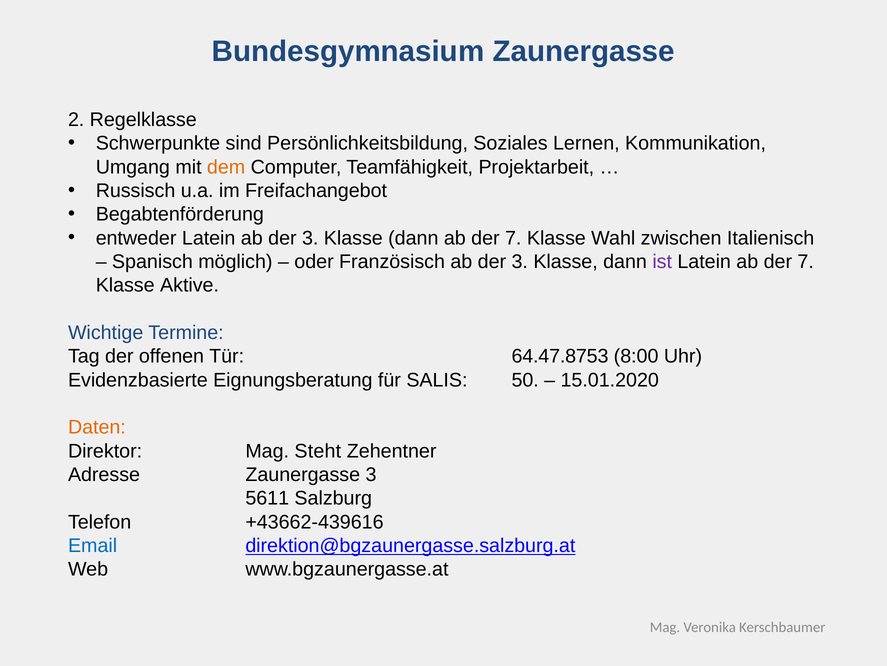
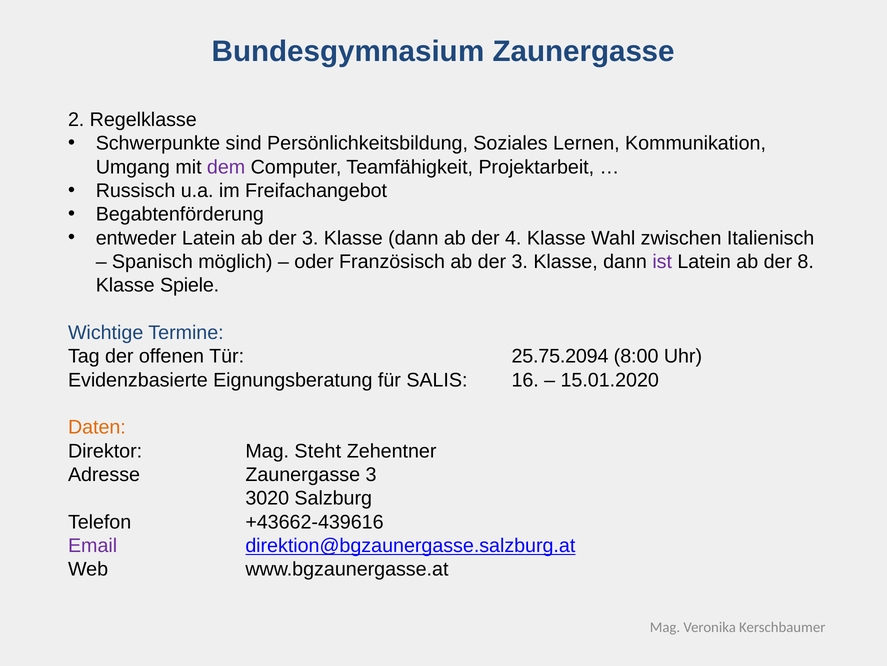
dem colour: orange -> purple
dann ab der 7: 7 -> 4
Latein ab der 7: 7 -> 8
Aktive: Aktive -> Spiele
64.47.8753: 64.47.8753 -> 25.75.2094
50: 50 -> 16
5611: 5611 -> 3020
Email colour: blue -> purple
